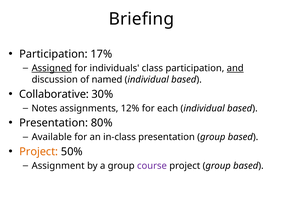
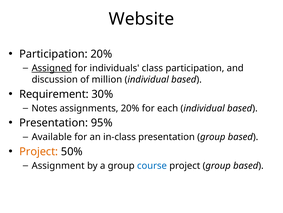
Briefing: Briefing -> Website
Participation 17%: 17% -> 20%
and underline: present -> none
named: named -> million
Collaborative: Collaborative -> Requirement
assignments 12%: 12% -> 20%
80%: 80% -> 95%
course colour: purple -> blue
